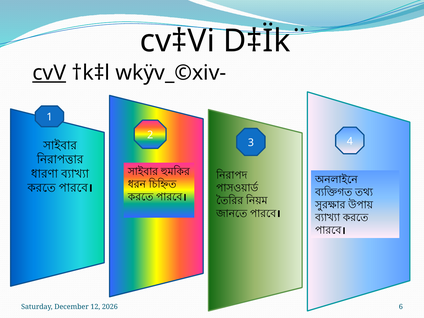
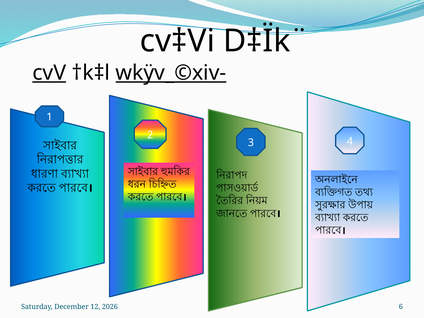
wkÿv_©xiv- underline: none -> present
